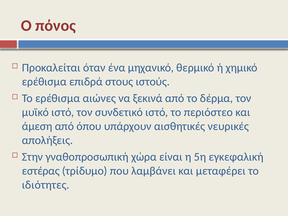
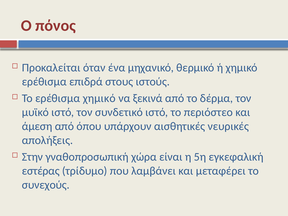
ερέθισμα αιώνες: αιώνες -> χημικό
ιδιότητες: ιδιότητες -> συνεχούς
